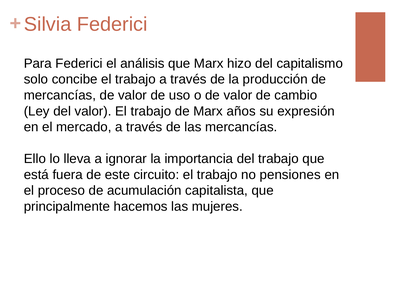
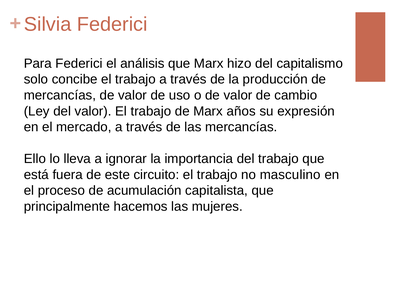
pensiones: pensiones -> masculino
